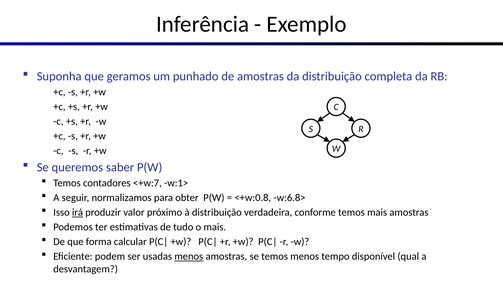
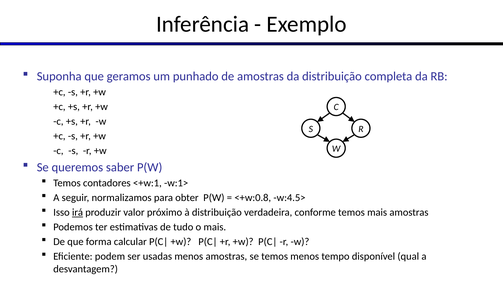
<+w:7: <+w:7 -> <+w:1
w:6.8>: w:6.8> -> w:4.5>
menos at (189, 256) underline: present -> none
